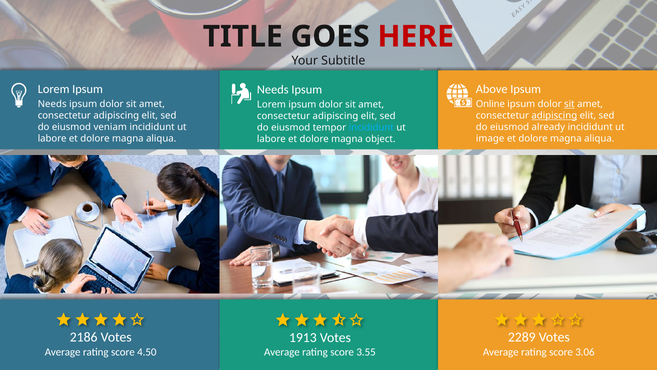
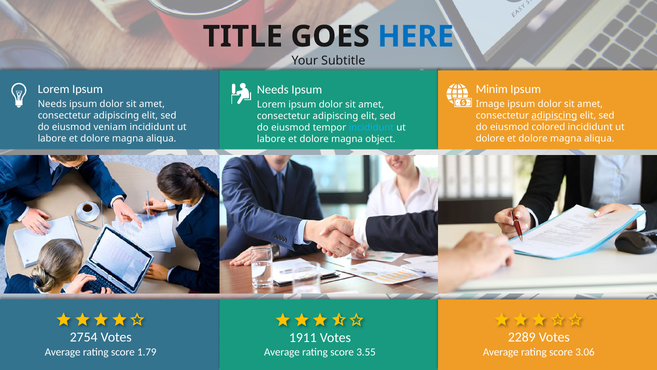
HERE colour: red -> blue
Above: Above -> Minim
Online: Online -> Image
sit at (569, 104) underline: present -> none
already: already -> colored
image at (490, 138): image -> dolore
2186: 2186 -> 2754
1913: 1913 -> 1911
4.50: 4.50 -> 1.79
